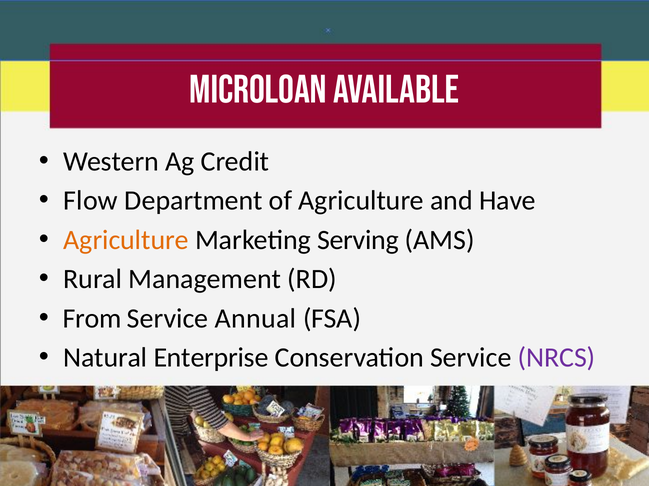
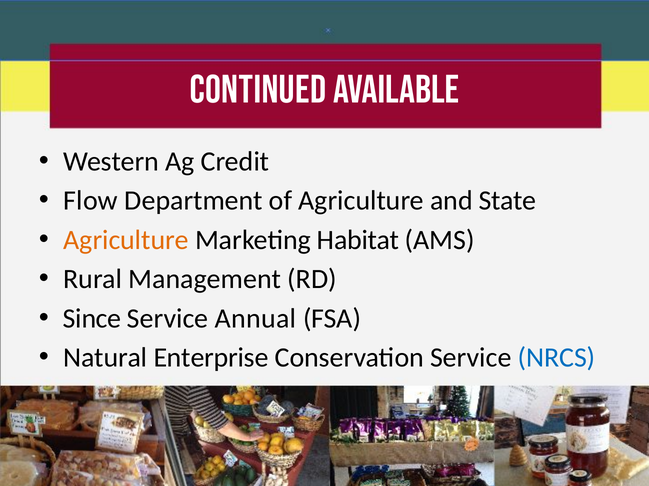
Microloan: Microloan -> Continued
Have: Have -> State
Serving: Serving -> Habitat
From: From -> Since
NRCS colour: purple -> blue
